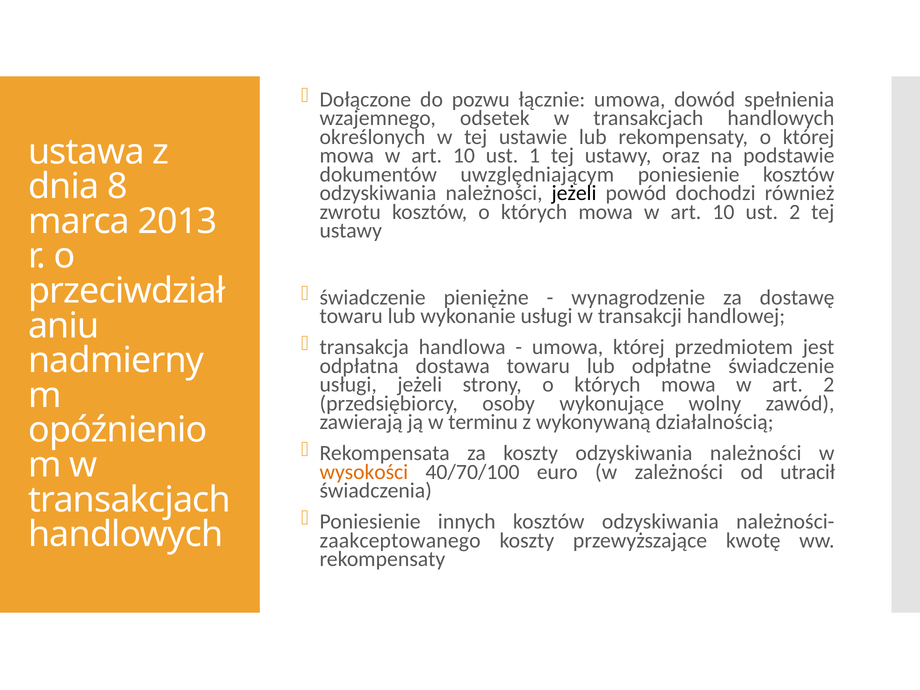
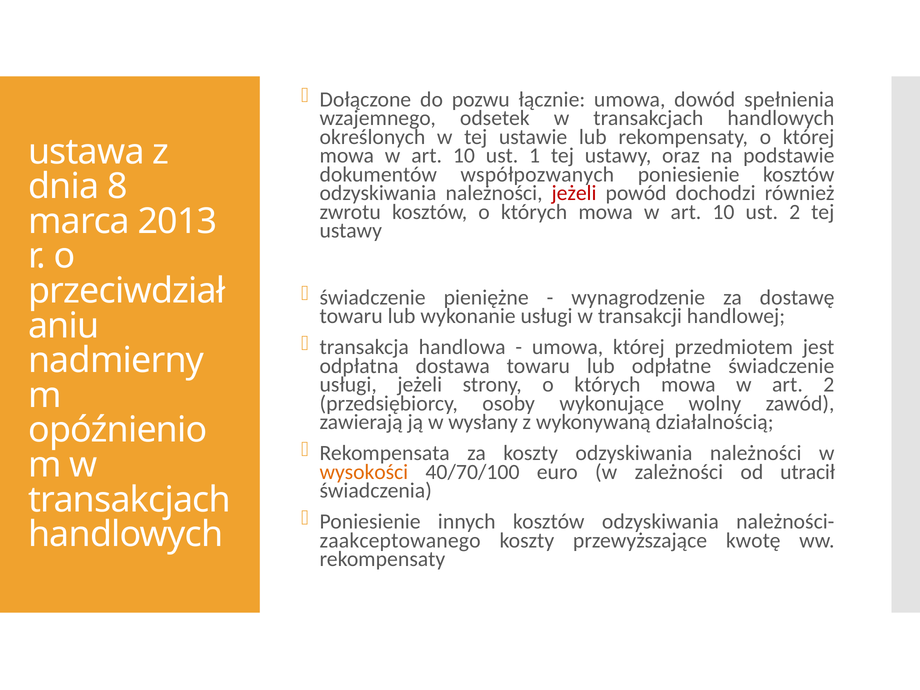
uwzględniającym: uwzględniającym -> współpozwanych
jeżeli at (574, 193) colour: black -> red
terminu: terminu -> wysłany
